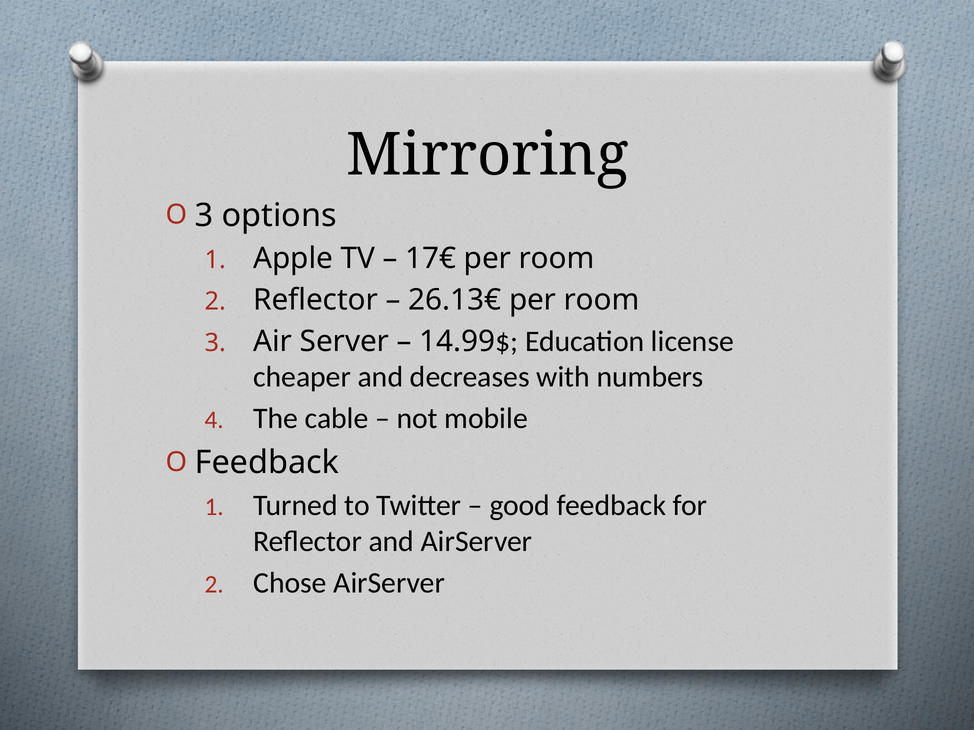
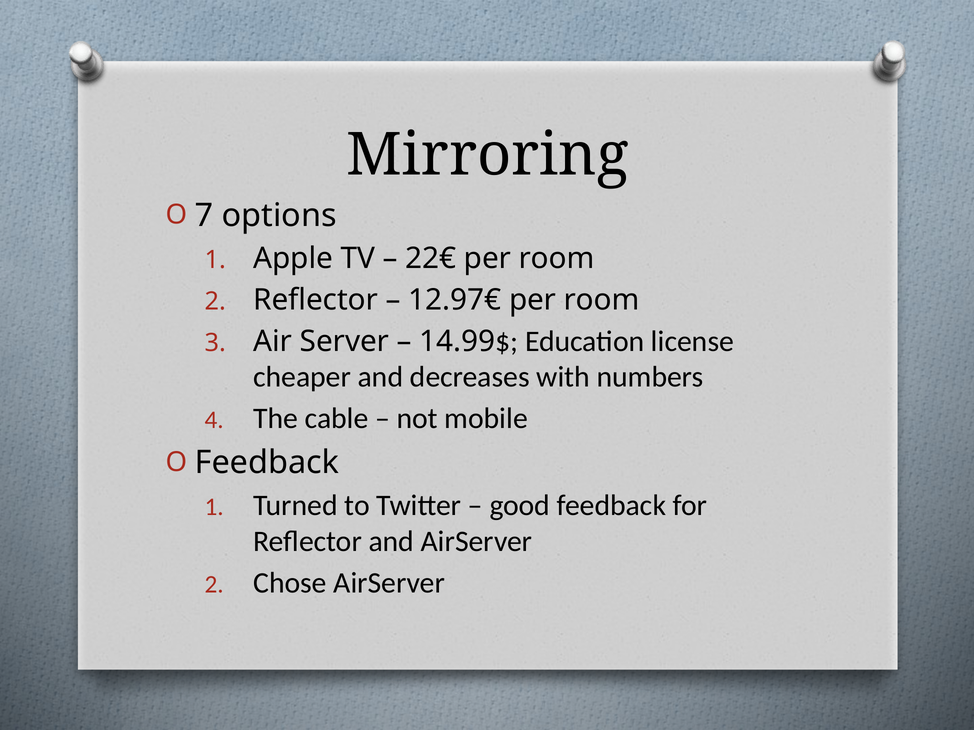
3 at (204, 215): 3 -> 7
17€: 17€ -> 22€
26.13€: 26.13€ -> 12.97€
